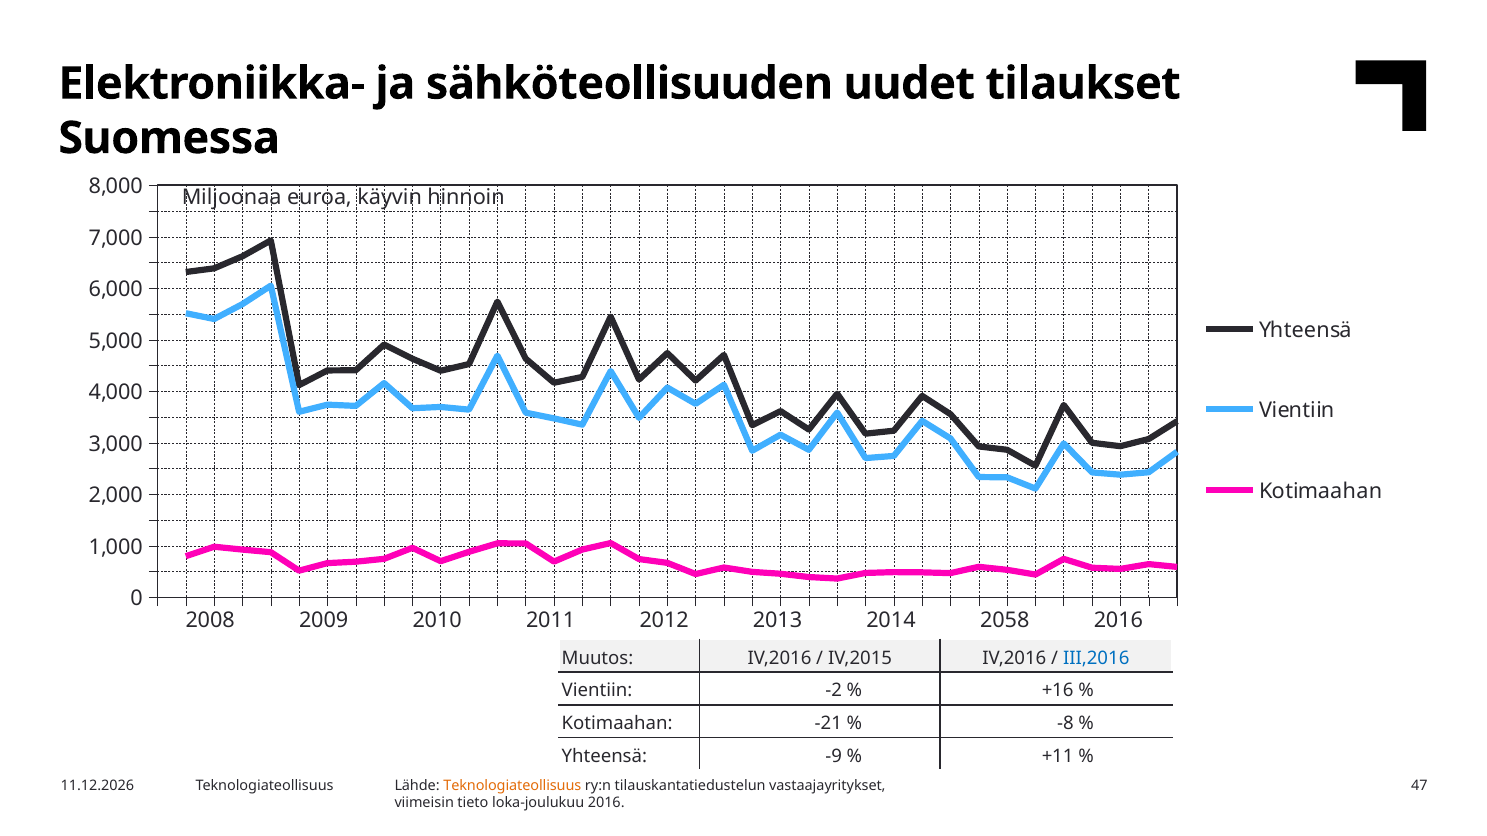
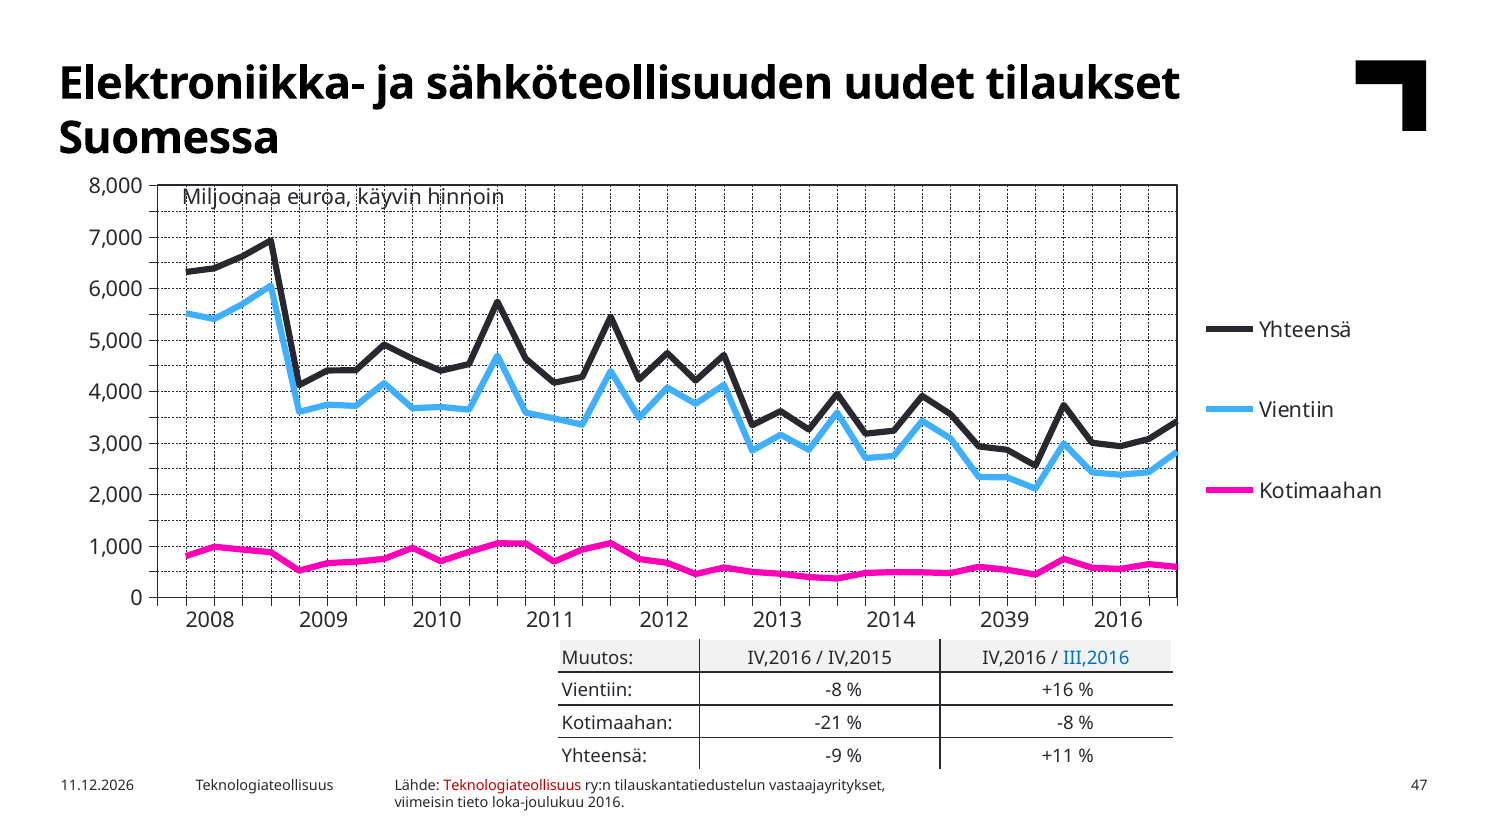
2058: 2058 -> 2039
Vientiin -2: -2 -> -8
Teknologiateollisuus at (512, 786) colour: orange -> red
